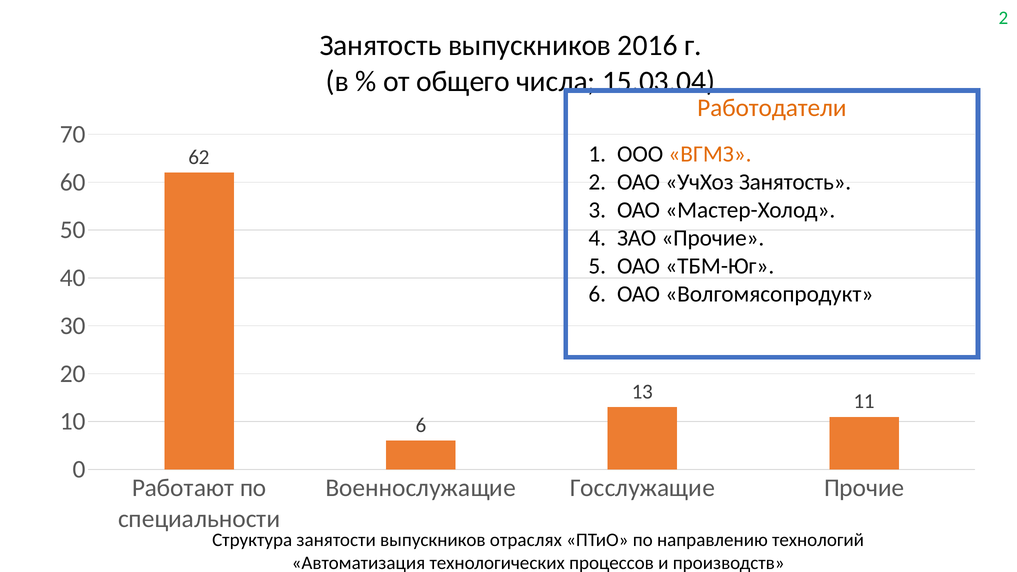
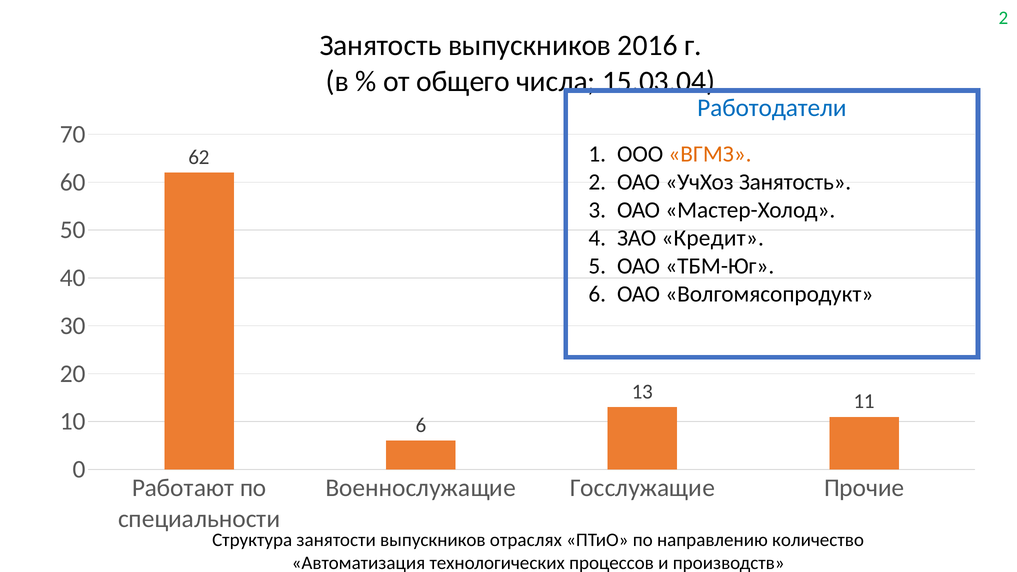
Работодатели colour: orange -> blue
ЗАО Прочие: Прочие -> Кредит
технологий: технологий -> количество
